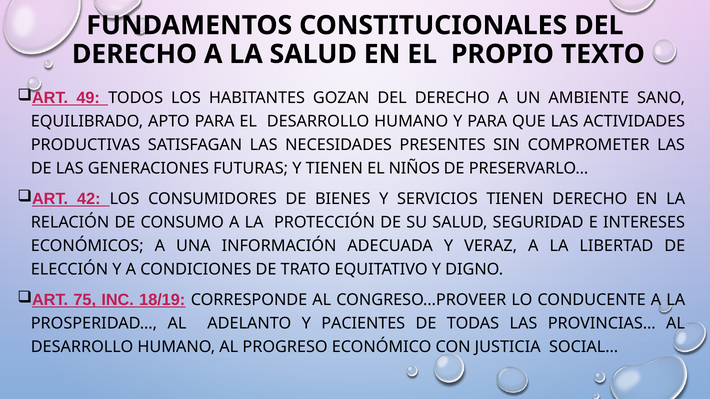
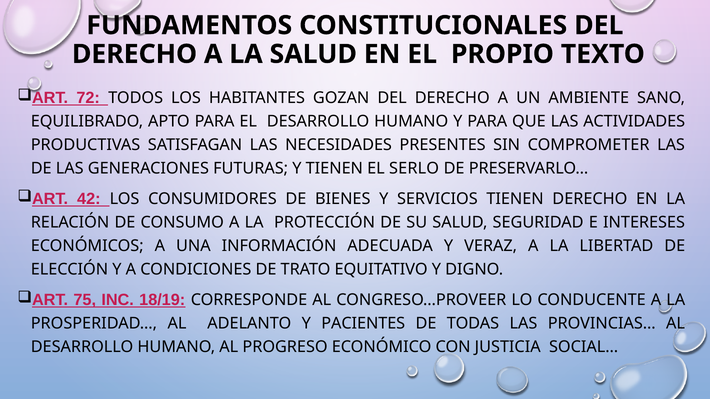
49: 49 -> 72
NIÑOS: NIÑOS -> SERLO
